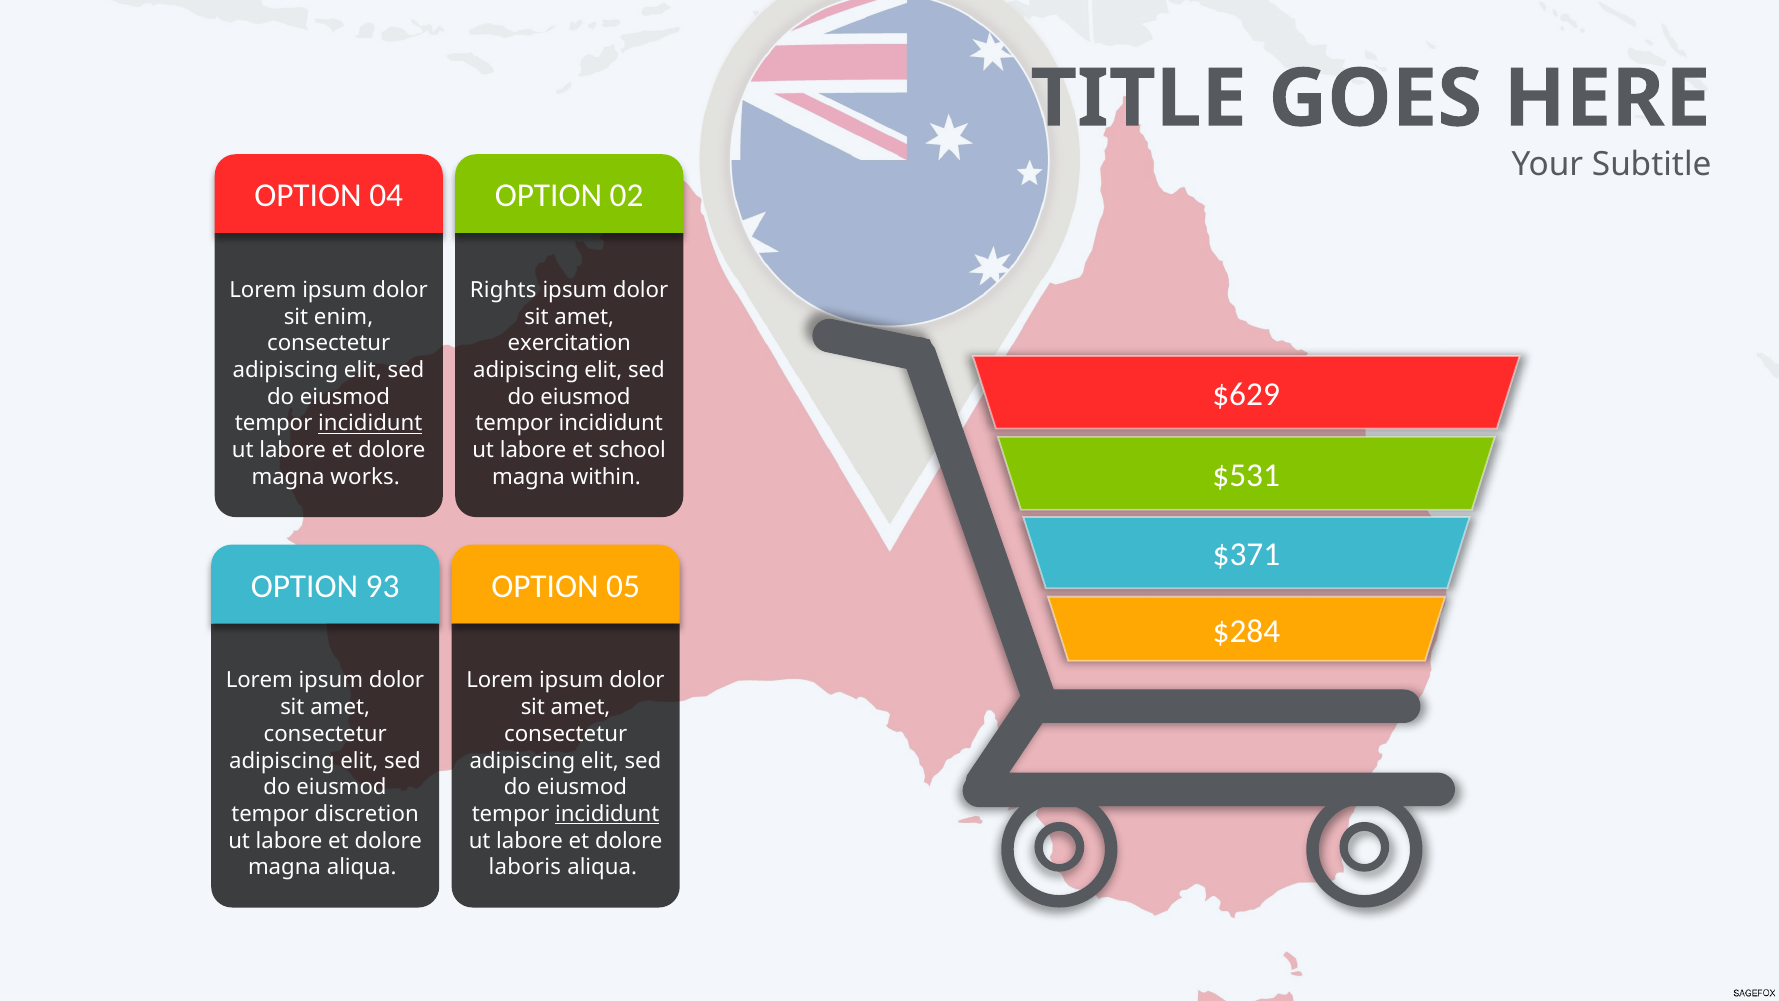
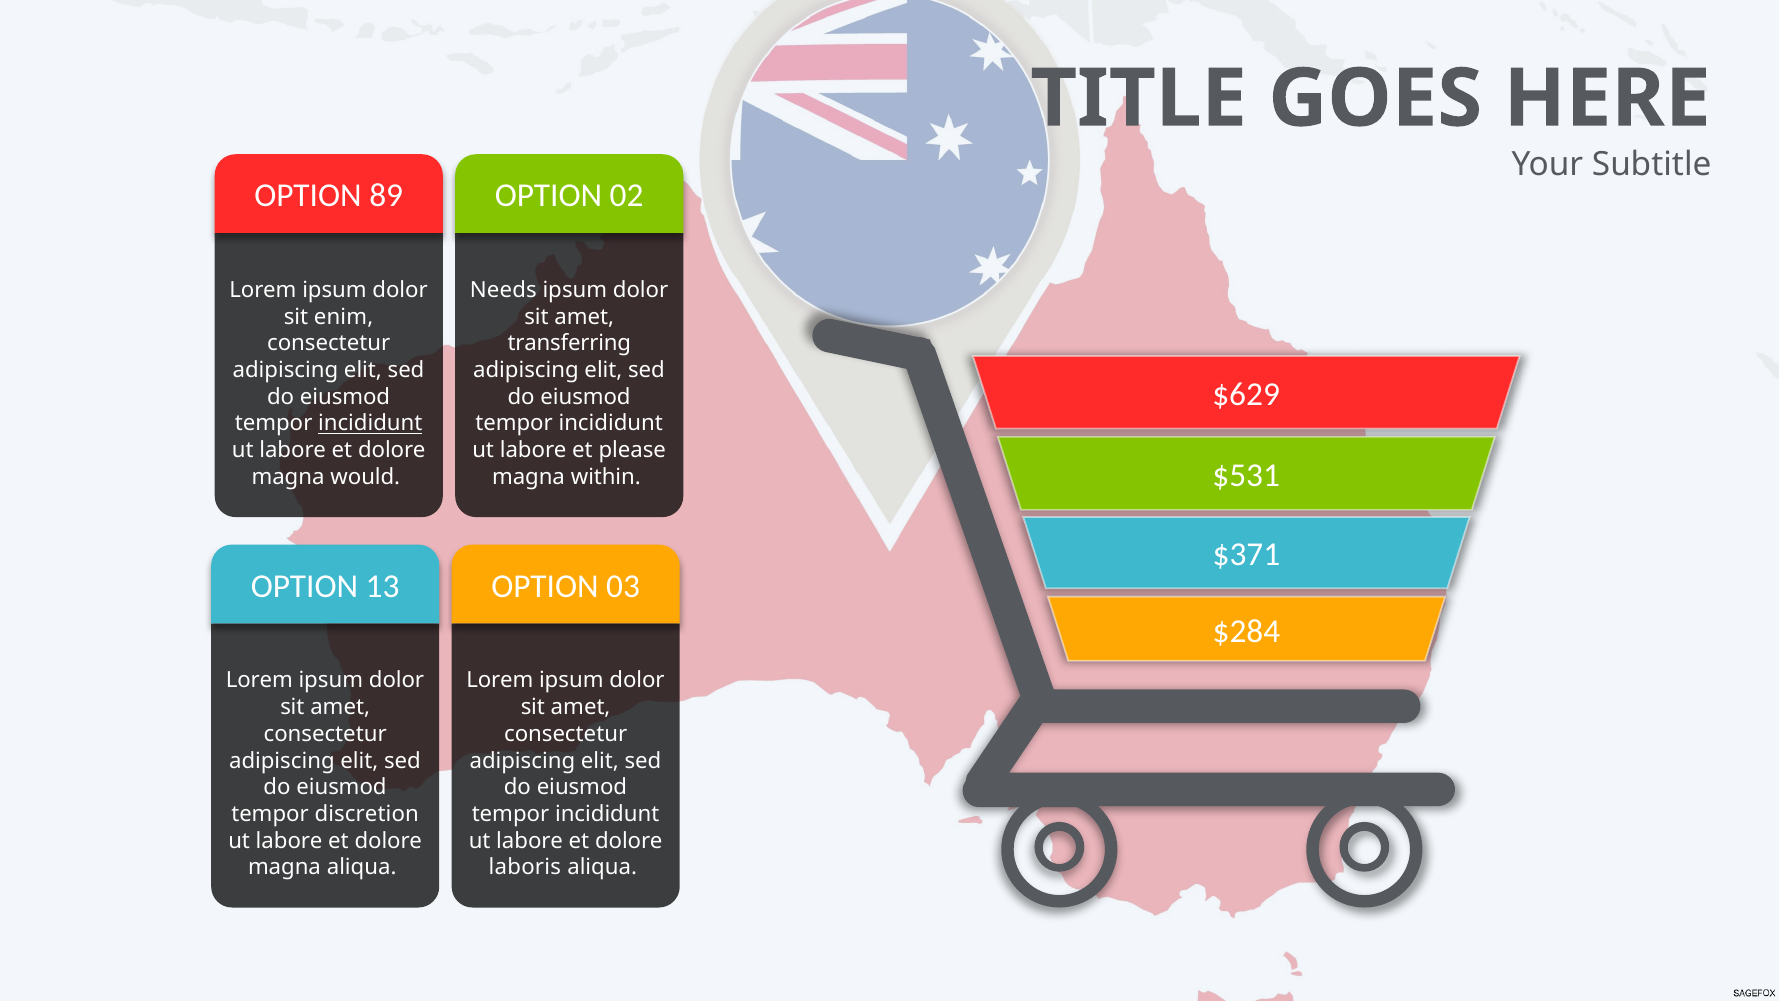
04: 04 -> 89
Rights: Rights -> Needs
exercitation: exercitation -> transferring
school: school -> please
works: works -> would
93: 93 -> 13
05: 05 -> 03
incididunt at (607, 814) underline: present -> none
